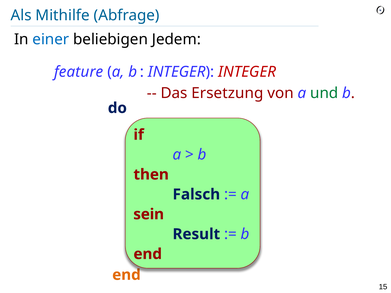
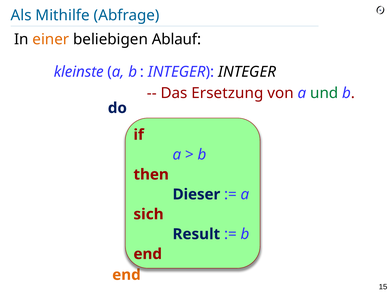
einer colour: blue -> orange
Jedem: Jedem -> Ablauf
feature: feature -> kleinste
INTEGER at (247, 72) colour: red -> black
Falsch: Falsch -> Dieser
sein: sein -> sich
